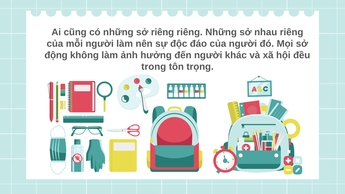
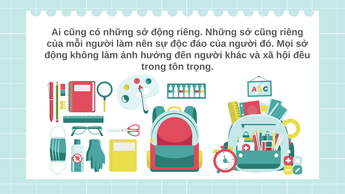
những sở riêng: riêng -> động
sở nhau: nhau -> cũng
